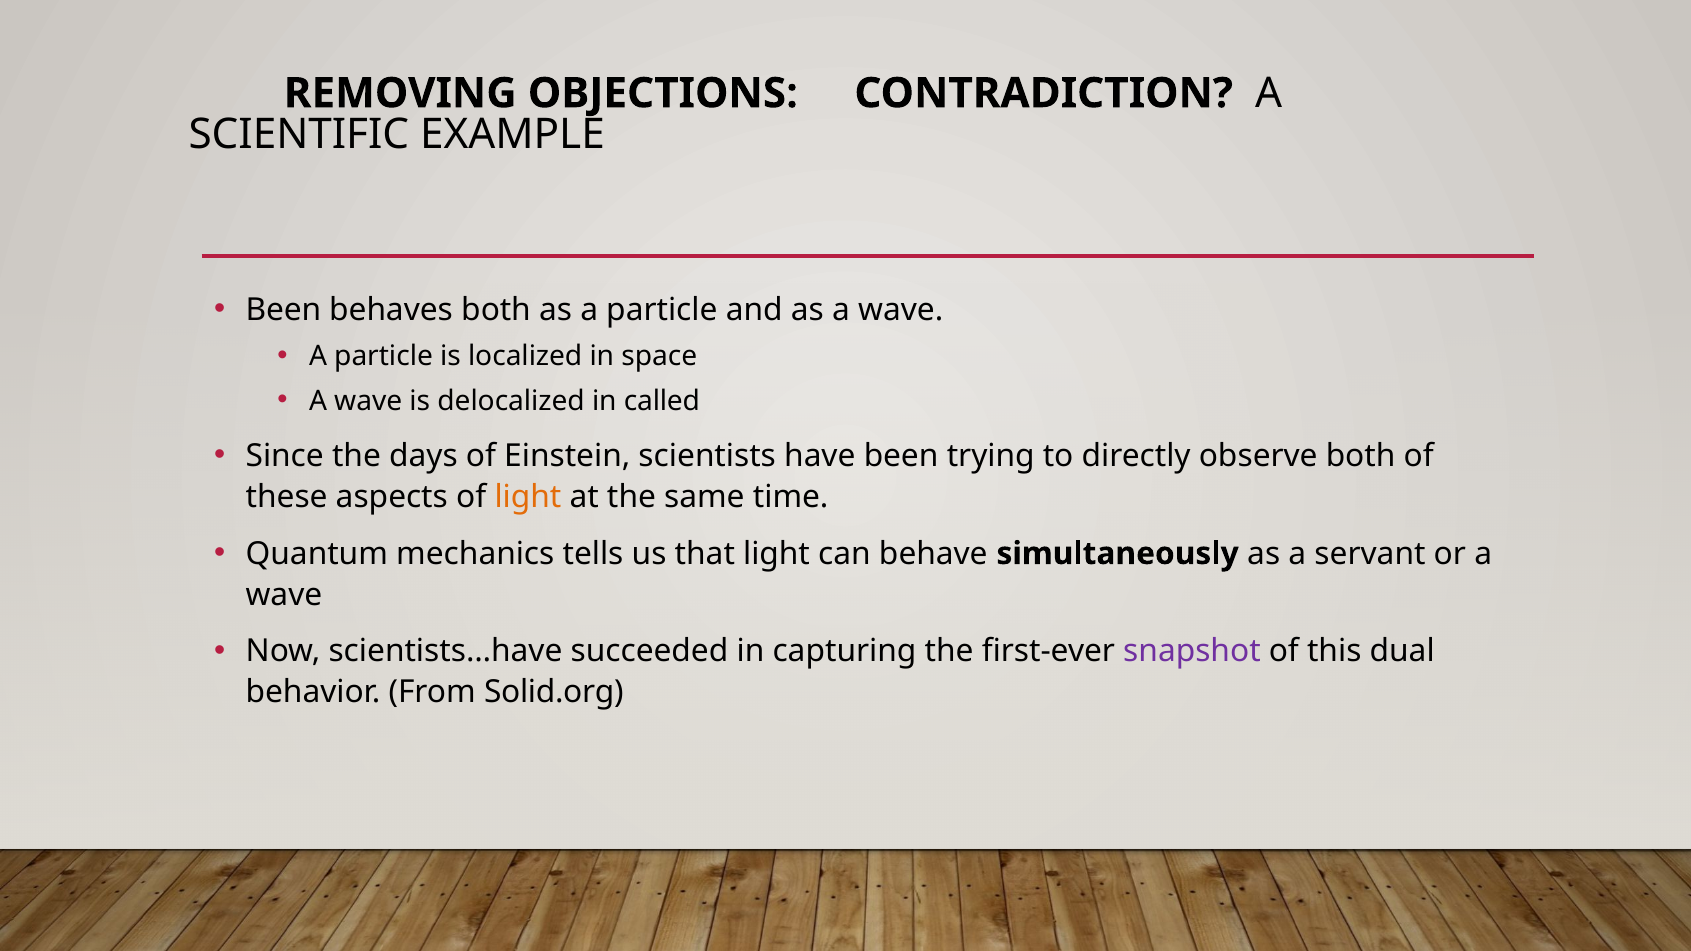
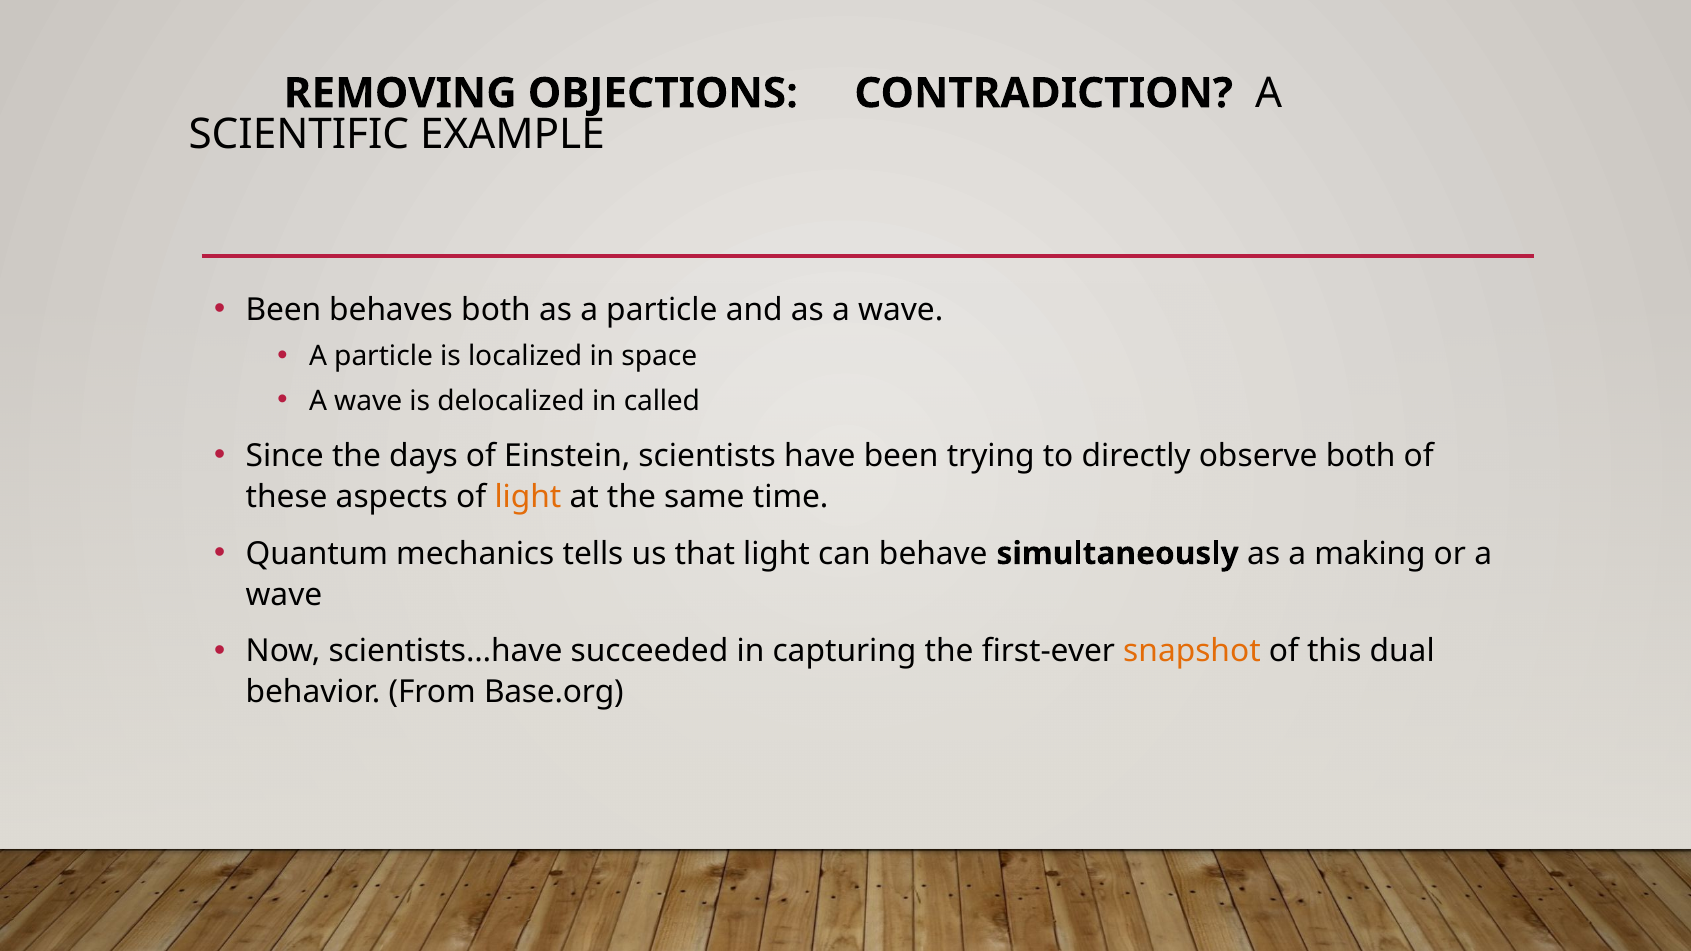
servant: servant -> making
snapshot colour: purple -> orange
Solid.org: Solid.org -> Base.org
